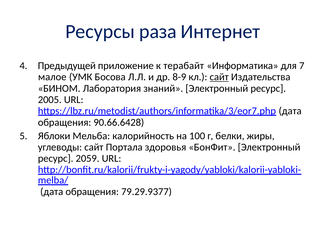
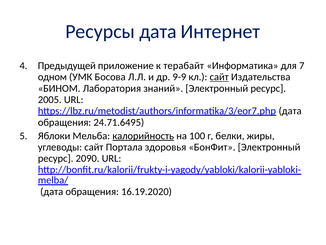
Ресурсы раза: раза -> дата
малое: малое -> одном
8-9: 8-9 -> 9-9
90.66.6428: 90.66.6428 -> 24.71.6495
калорийность underline: none -> present
2059: 2059 -> 2090
79.29.9377: 79.29.9377 -> 16.19.2020
